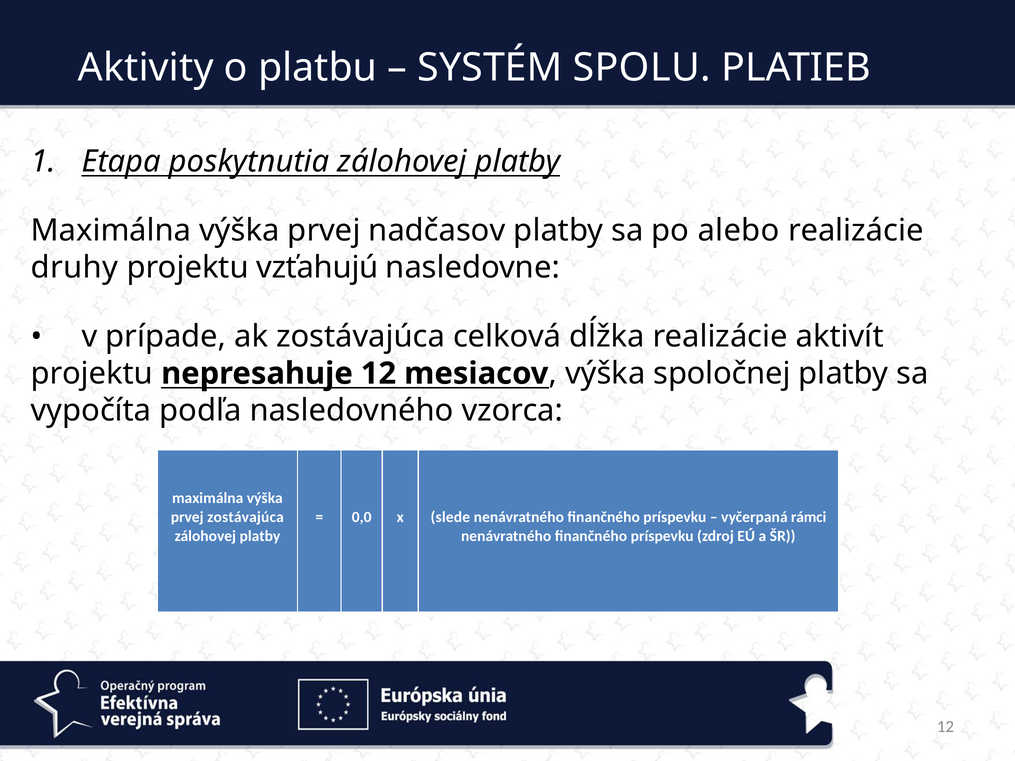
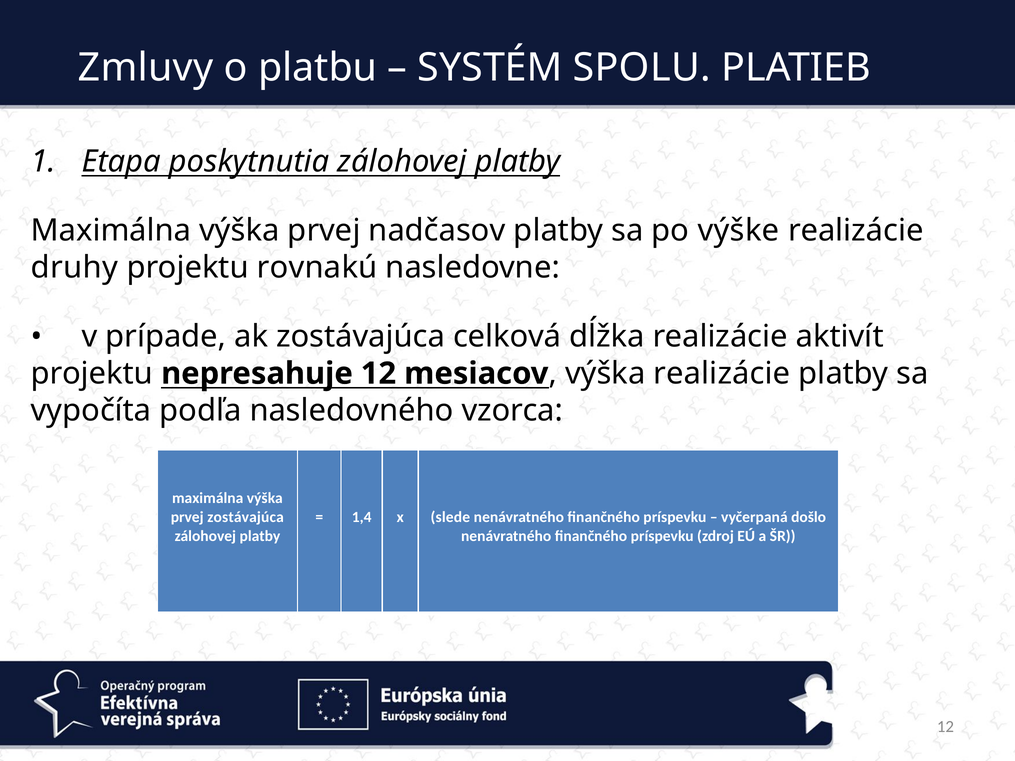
Aktivity: Aktivity -> Zmluvy
alebo: alebo -> výške
vzťahujú: vzťahujú -> rovnakú
výška spoločnej: spoločnej -> realizácie
0,0: 0,0 -> 1,4
rámci: rámci -> došlo
